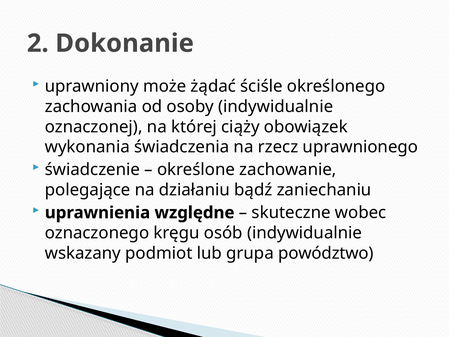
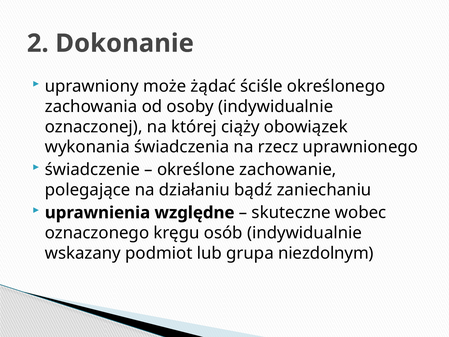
powództwo: powództwo -> niezdolnym
